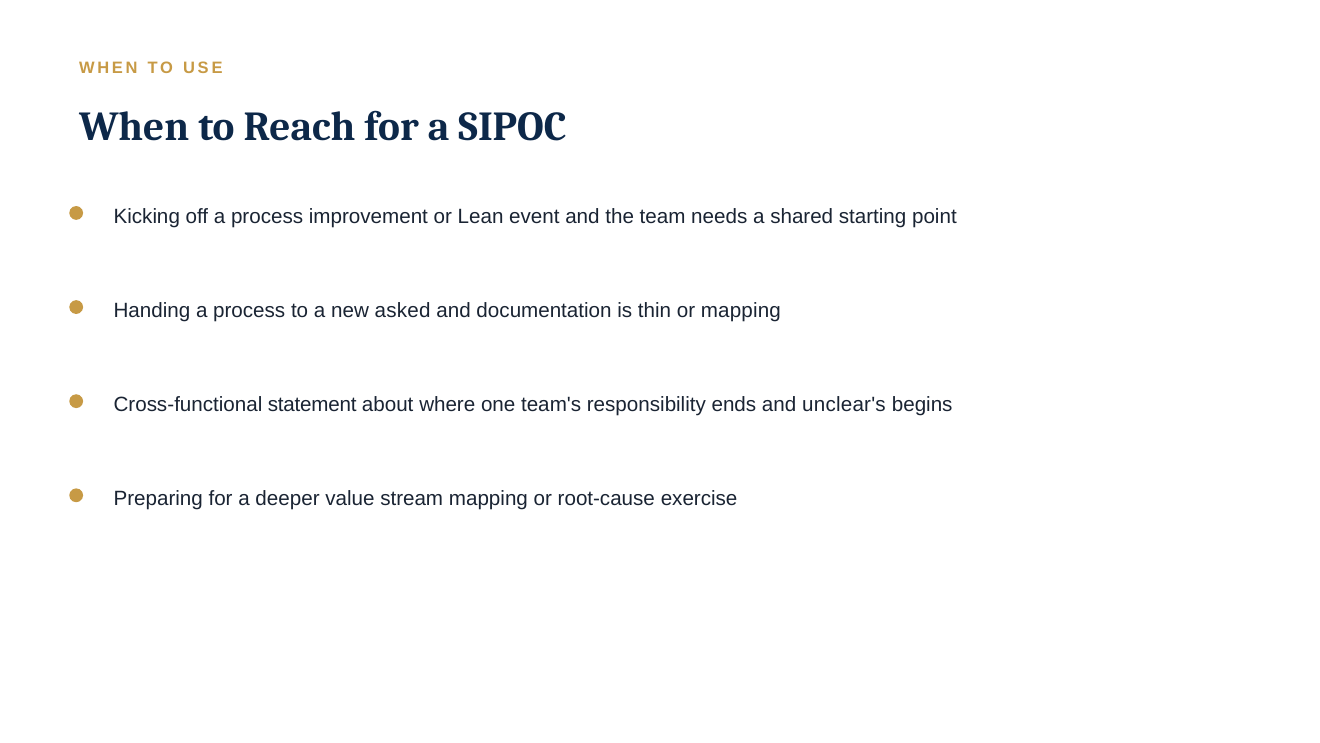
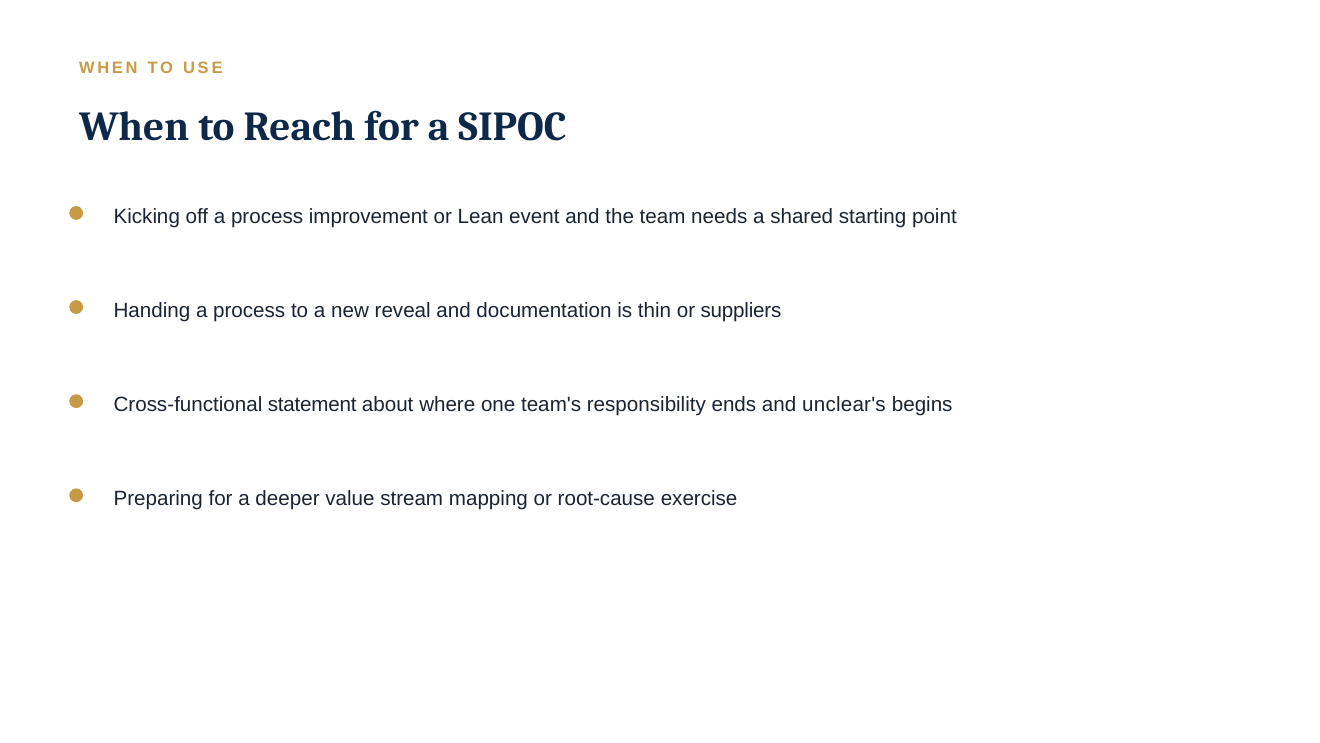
asked: asked -> reveal
or mapping: mapping -> suppliers
